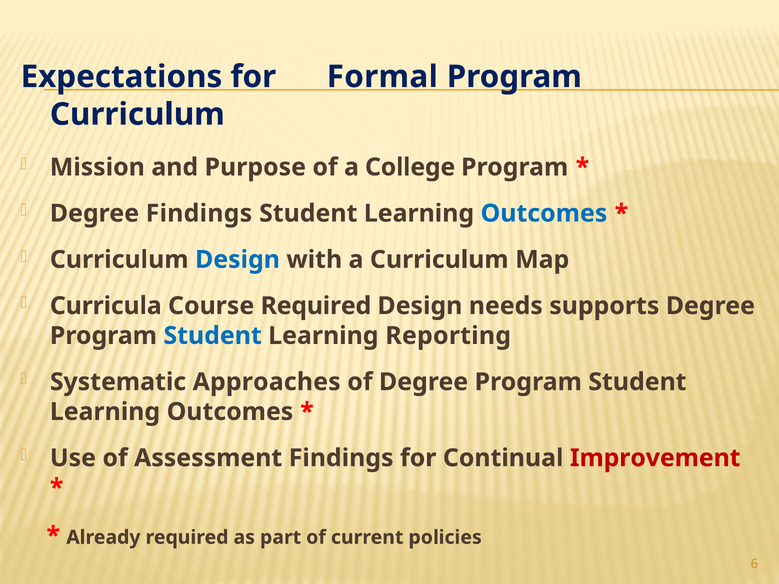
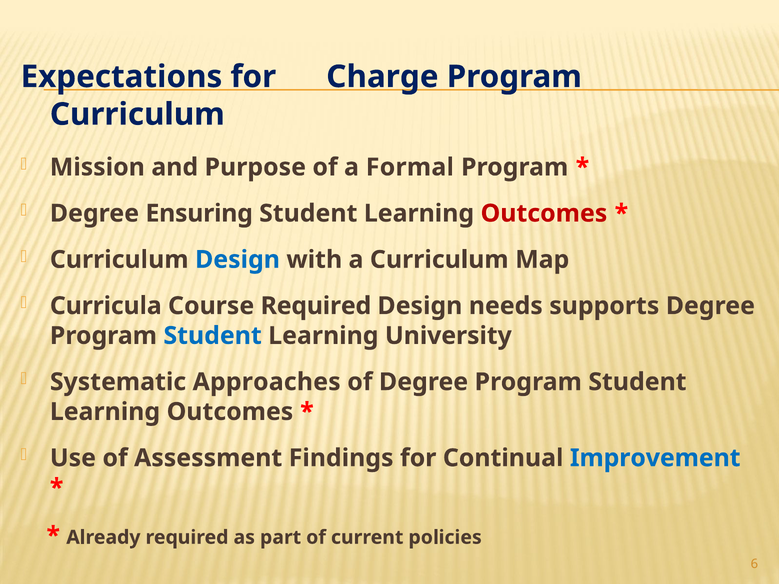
Formal: Formal -> Charge
College: College -> Formal
Degree Findings: Findings -> Ensuring
Outcomes at (544, 214) colour: blue -> red
Reporting: Reporting -> University
Improvement colour: red -> blue
